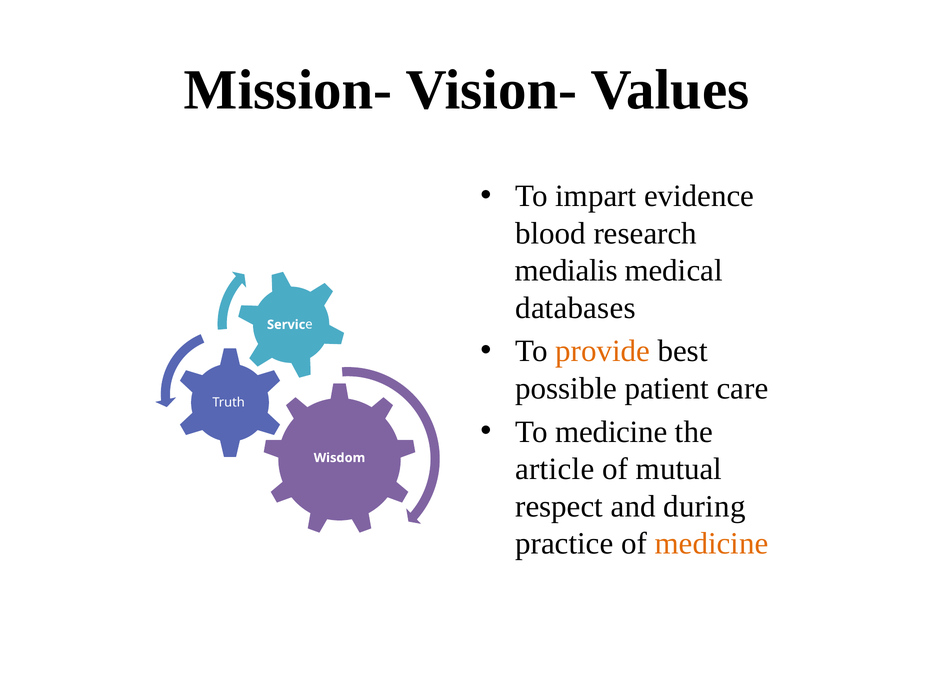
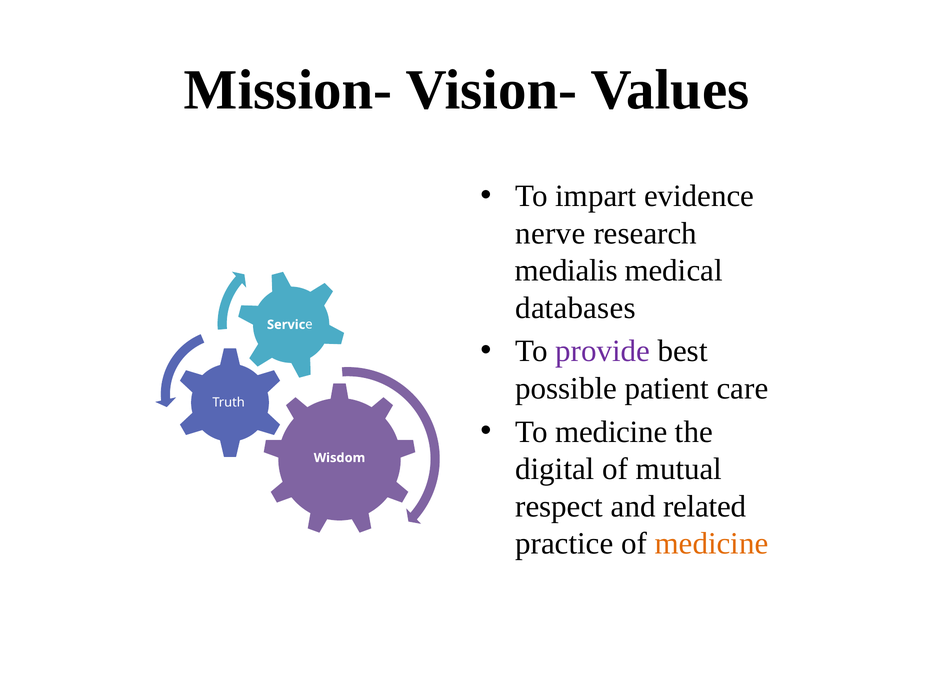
blood: blood -> nerve
provide colour: orange -> purple
article: article -> digital
during: during -> related
